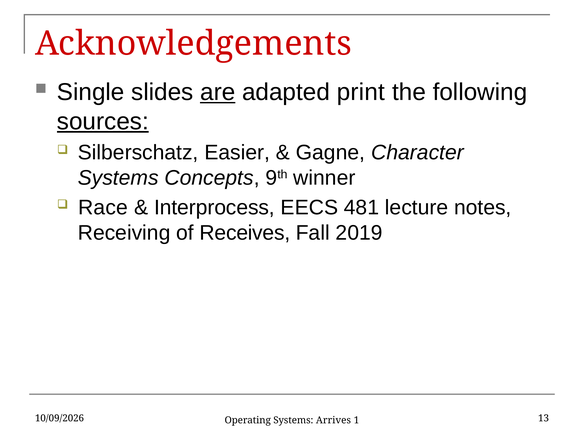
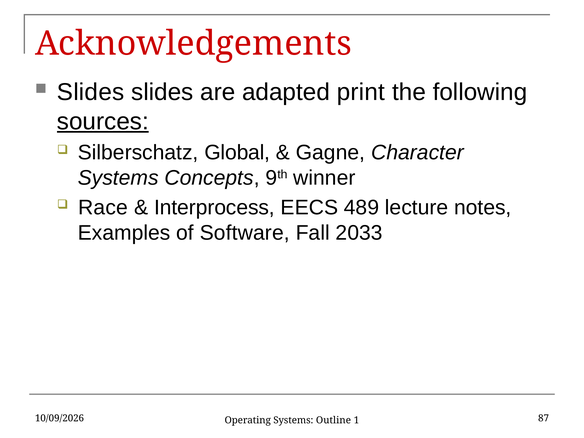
Single at (91, 92): Single -> Slides
are underline: present -> none
Easier: Easier -> Global
481: 481 -> 489
Receiving: Receiving -> Examples
Receives: Receives -> Software
2019: 2019 -> 2033
13: 13 -> 87
Arrives: Arrives -> Outline
